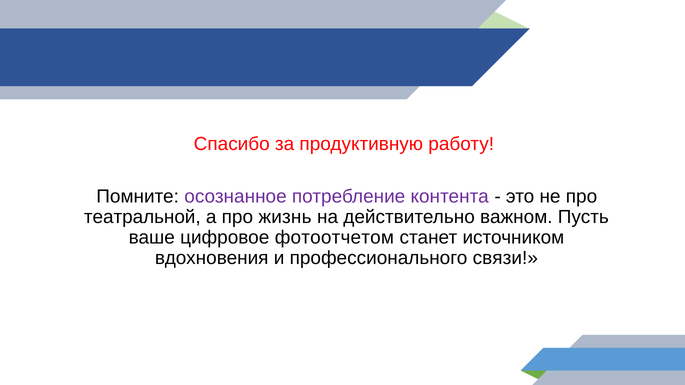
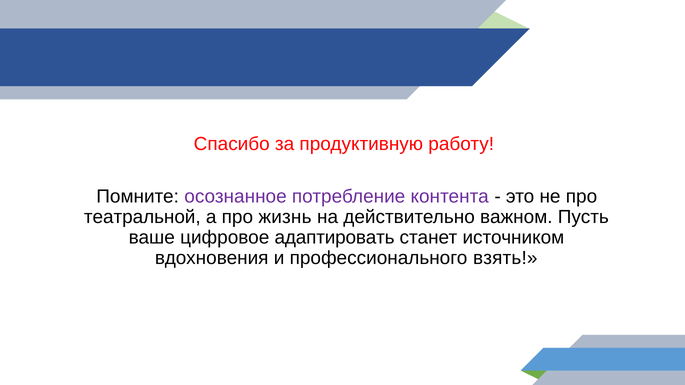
фотоотчетом: фотоотчетом -> адаптировать
связи: связи -> взять
